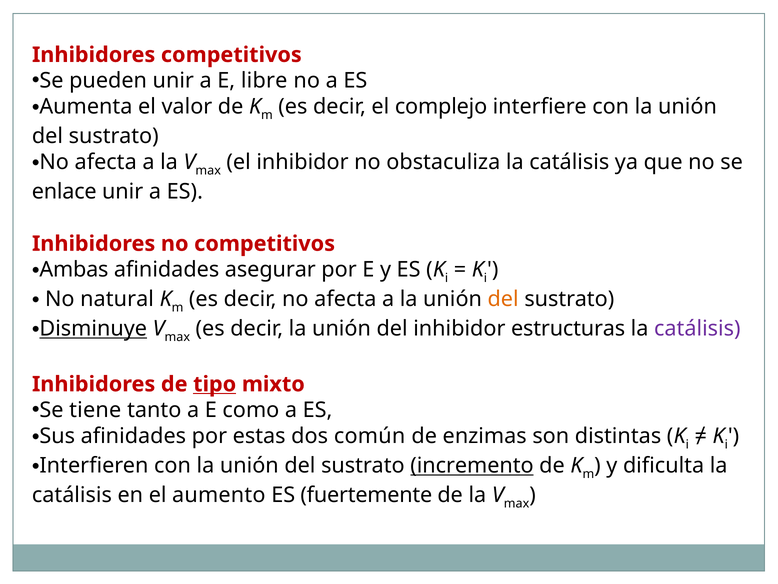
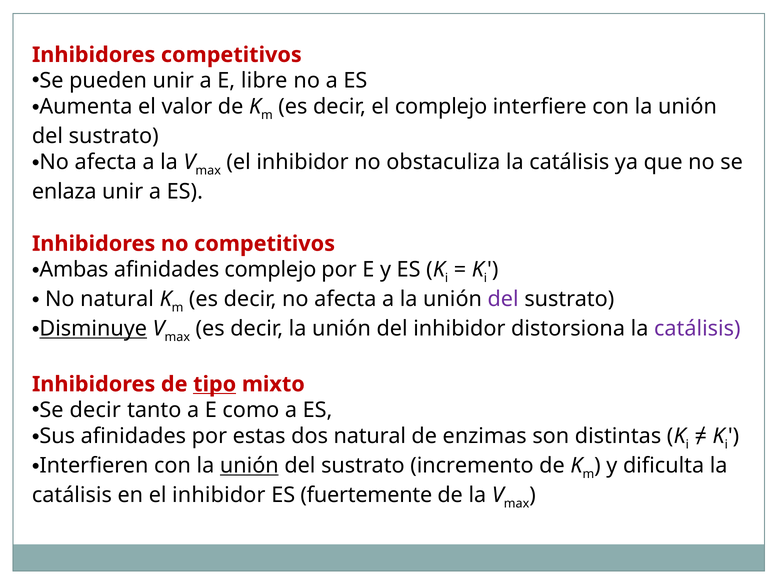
enlace: enlace -> enlaza
afinidades asegurar: asegurar -> complejo
del at (503, 299) colour: orange -> purple
estructuras: estructuras -> distorsiona
Se tiene: tiene -> decir
dos común: común -> natural
unión at (249, 465) underline: none -> present
incremento underline: present -> none
en el aumento: aumento -> inhibidor
